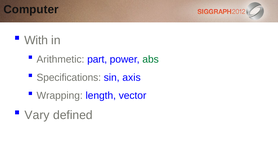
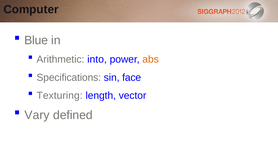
With: With -> Blue
part: part -> into
abs colour: green -> orange
axis: axis -> face
Wrapping: Wrapping -> Texturing
